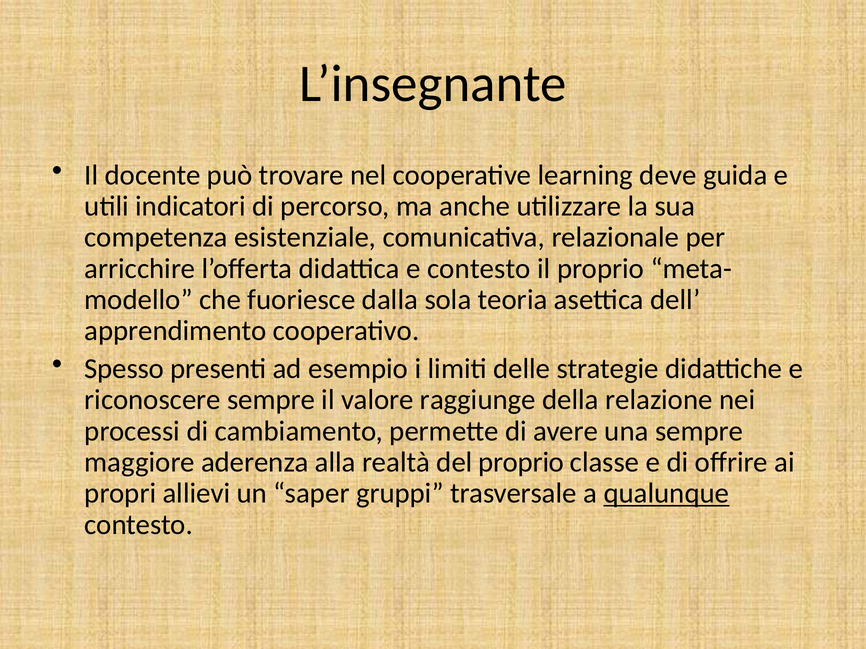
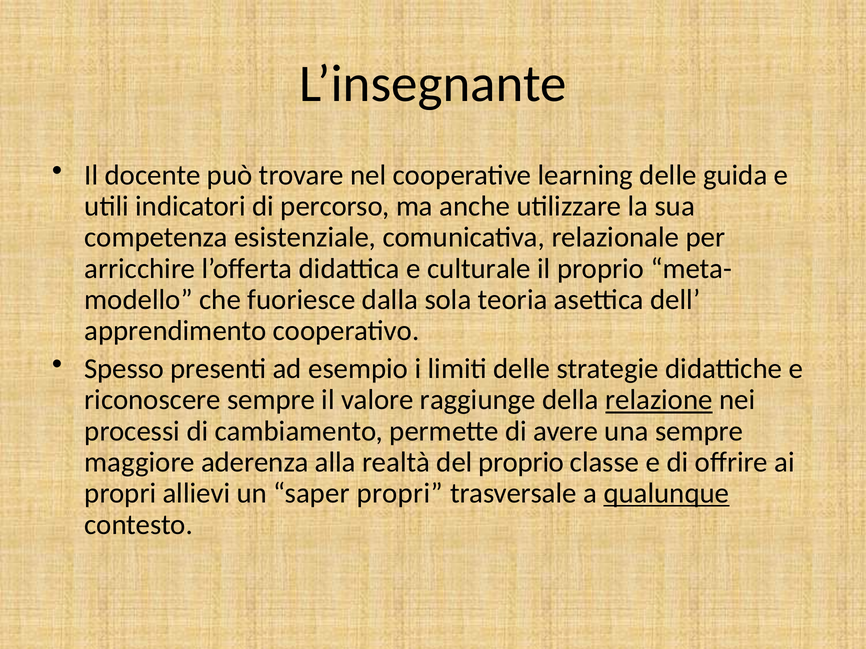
learning deve: deve -> delle
e contesto: contesto -> culturale
relazione underline: none -> present
saper gruppi: gruppi -> propri
